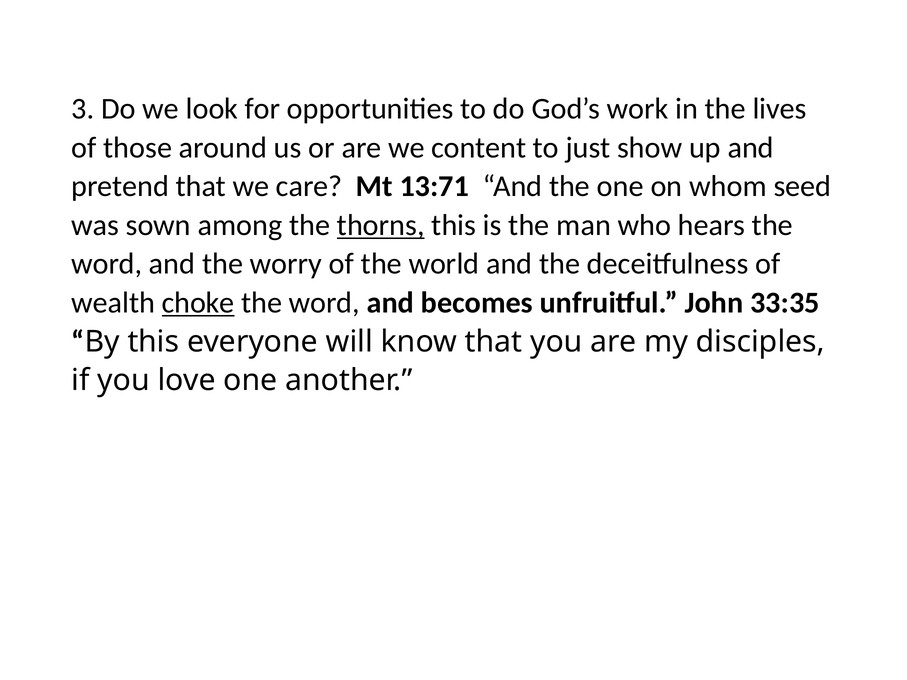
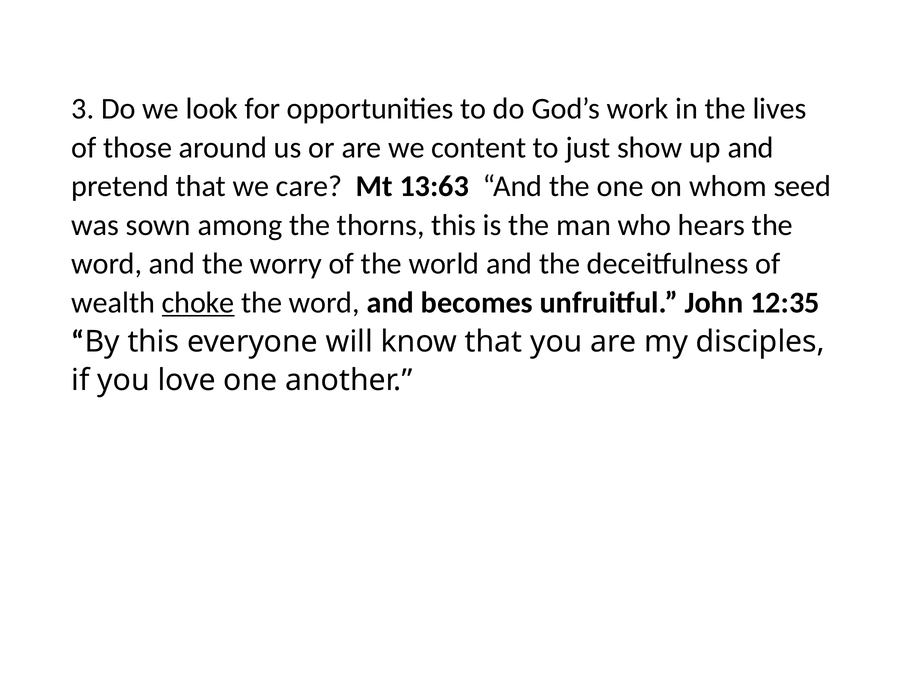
13:71: 13:71 -> 13:63
thorns underline: present -> none
33:35: 33:35 -> 12:35
